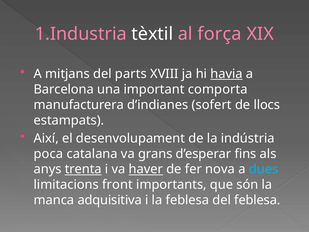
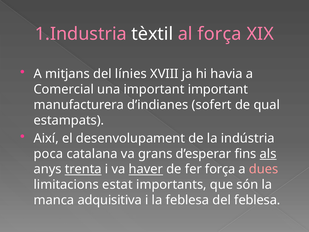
parts: parts -> línies
havia underline: present -> none
Barcelona: Barcelona -> Comercial
important comporta: comporta -> important
llocs: llocs -> qual
als underline: none -> present
fer nova: nova -> força
dues colour: light blue -> pink
front: front -> estat
